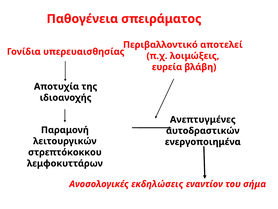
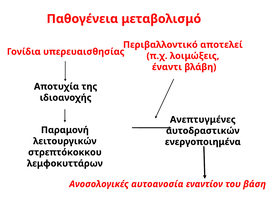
σπειράματος: σπειράματος -> μεταβολισμό
ευρεία: ευρεία -> έναντι
εκδηλώσεις: εκδηλώσεις -> αυτοανοσία
σήμα: σήμα -> βάση
